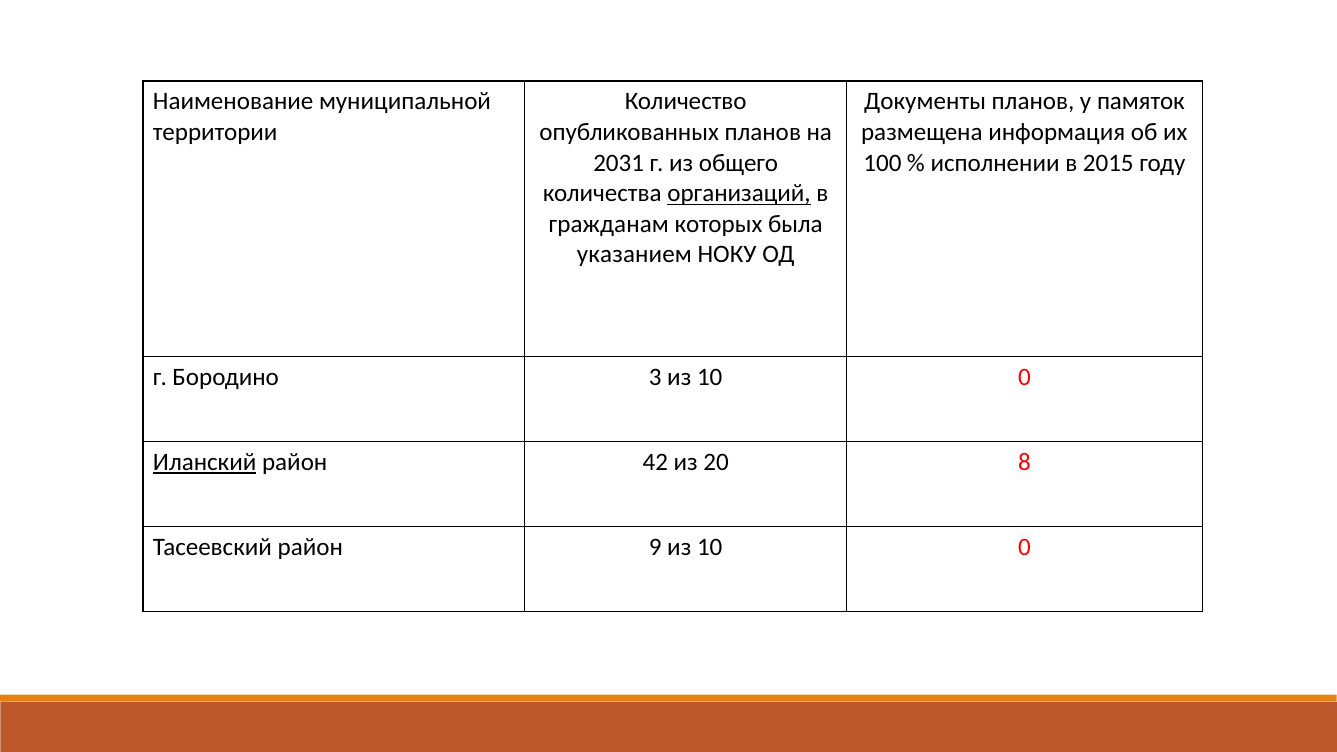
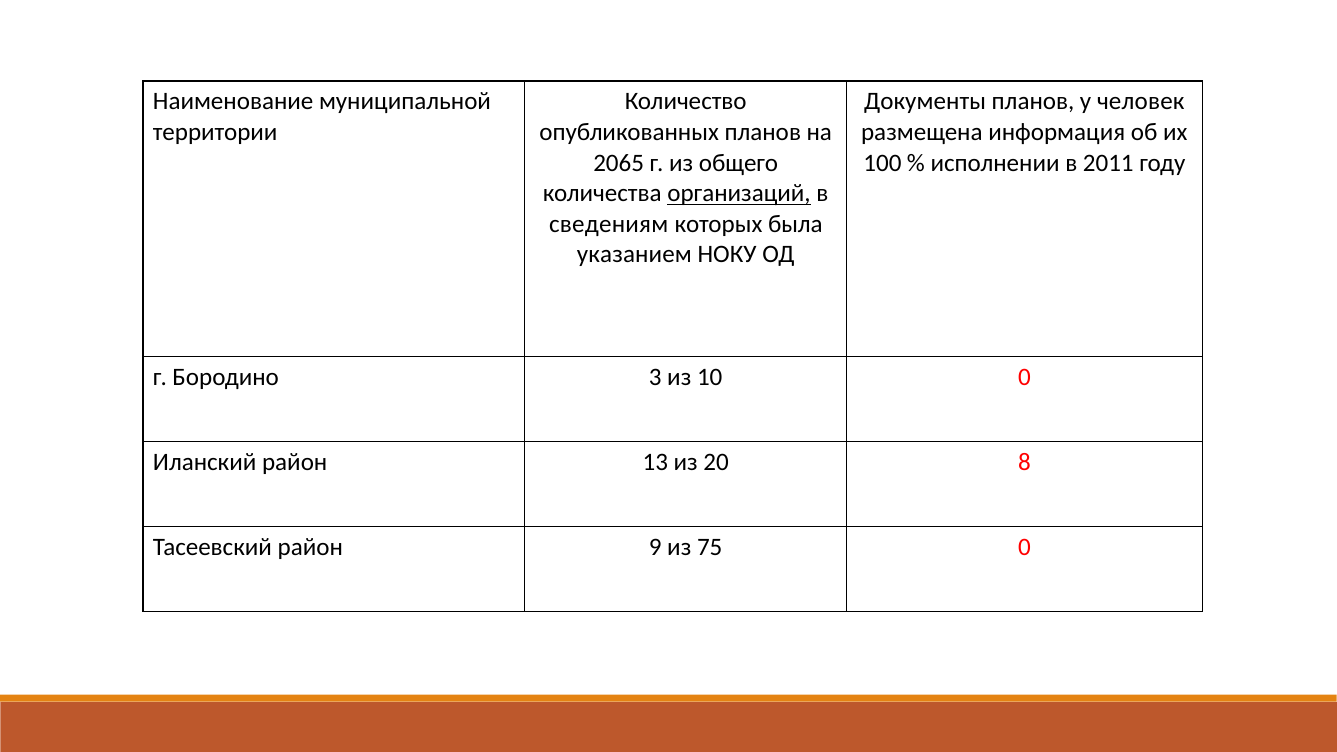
памяток: памяток -> человек
2031: 2031 -> 2065
2015: 2015 -> 2011
гражданам: гражданам -> сведениям
Иланский underline: present -> none
42: 42 -> 13
9 из 10: 10 -> 75
